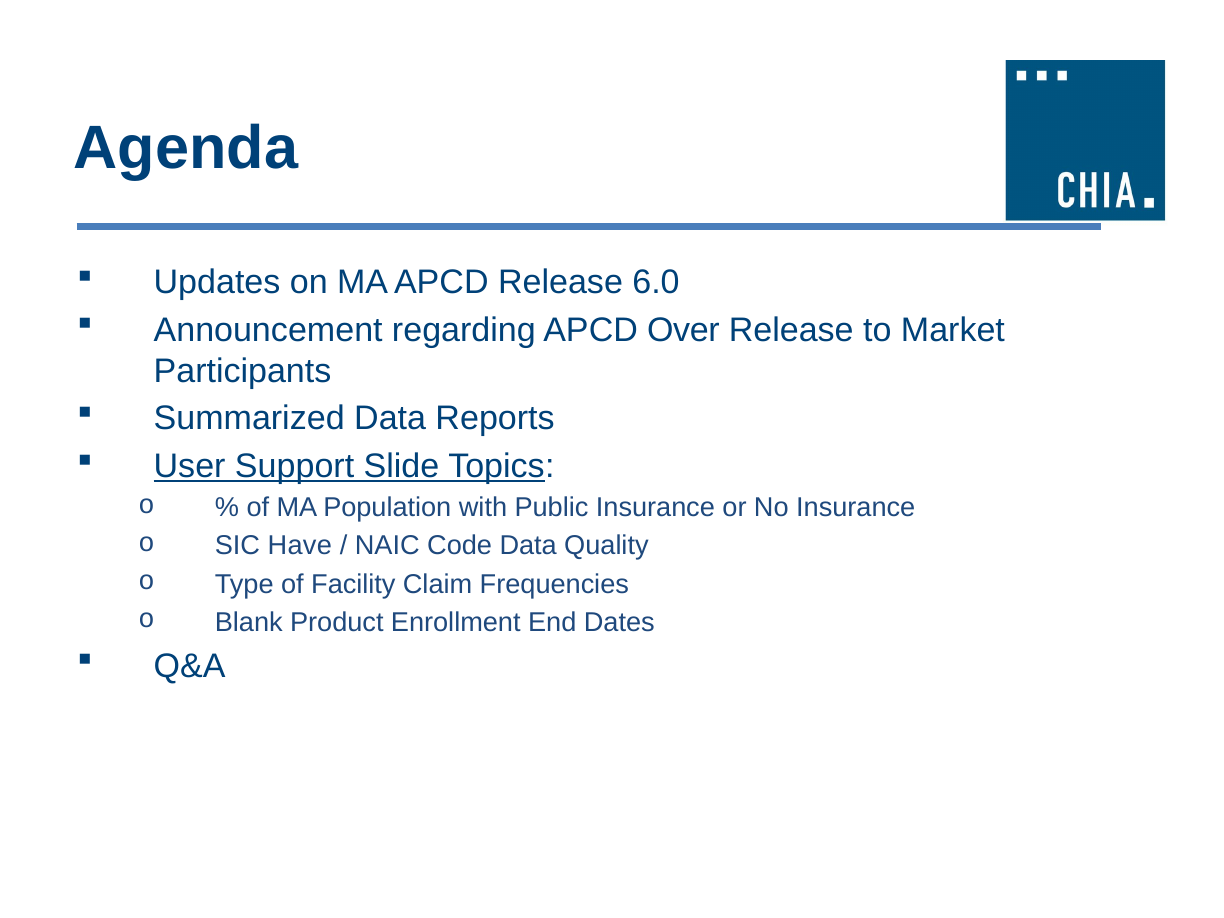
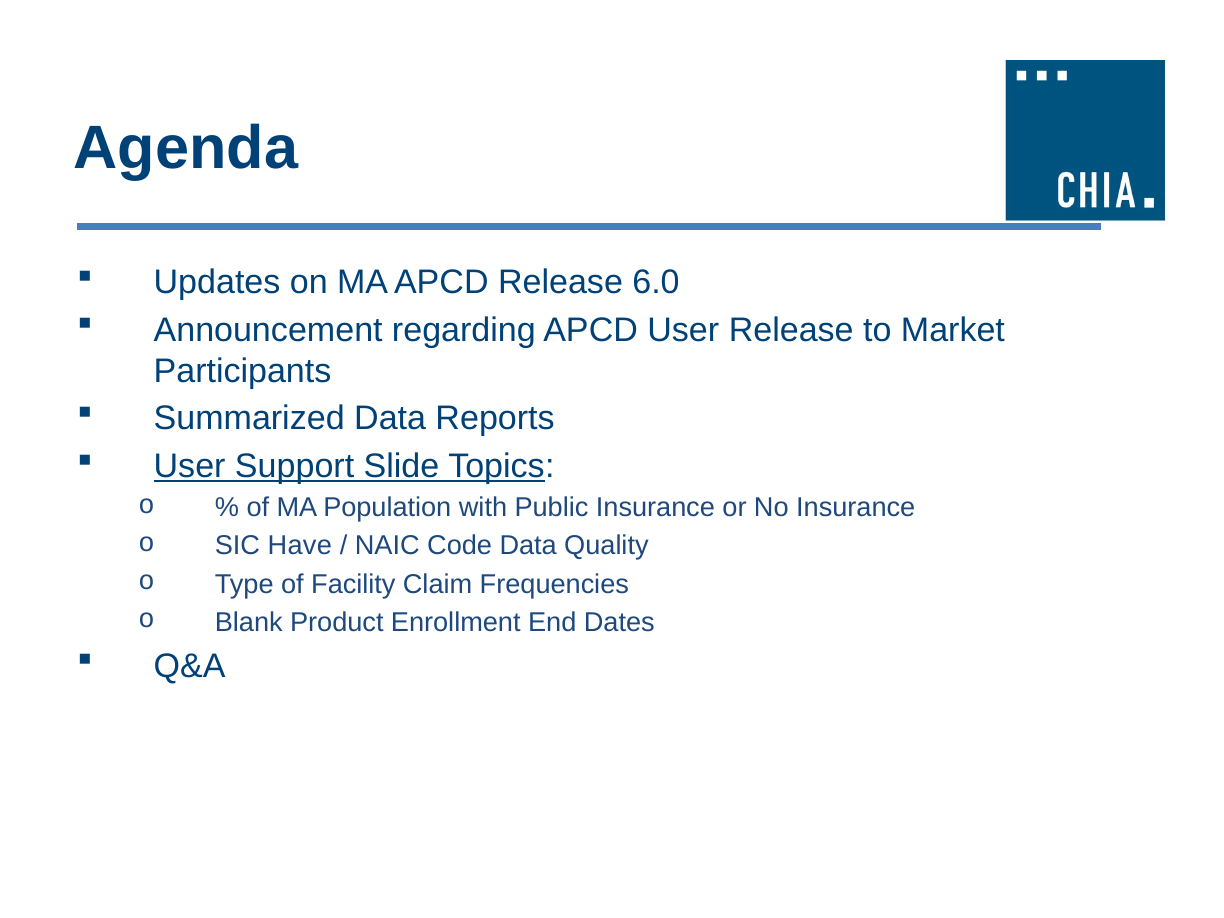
APCD Over: Over -> User
